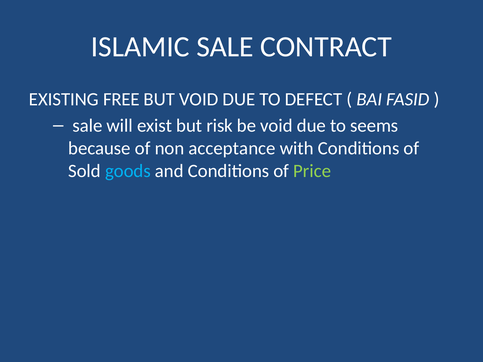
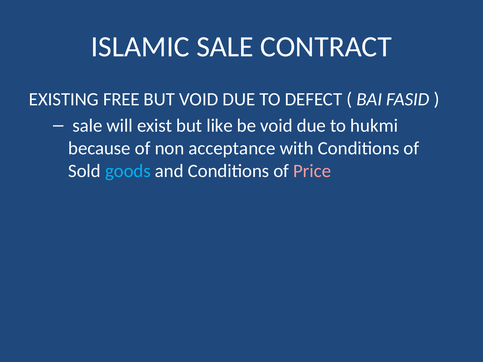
risk: risk -> like
seems: seems -> hukmi
Price colour: light green -> pink
